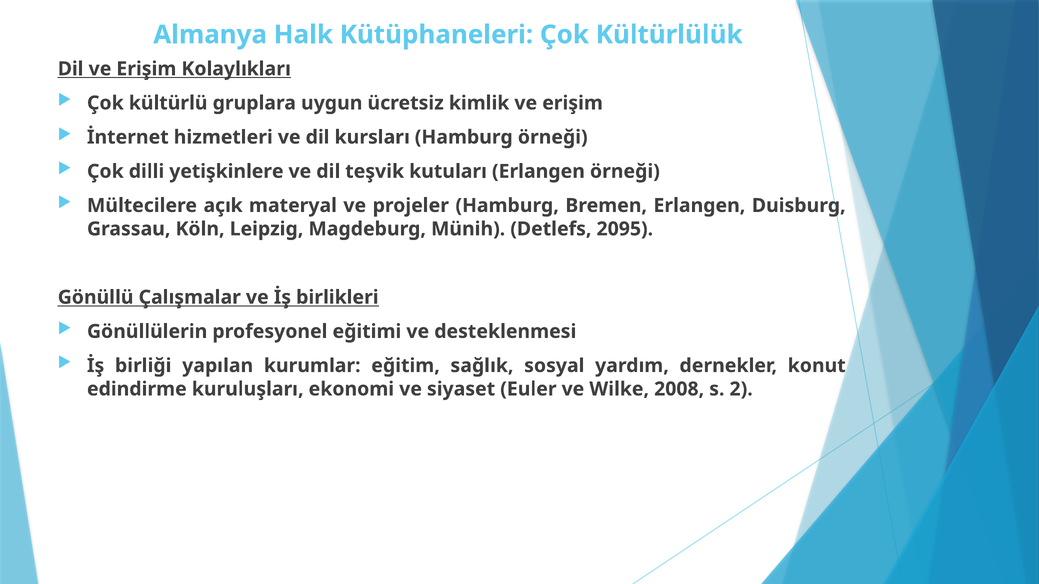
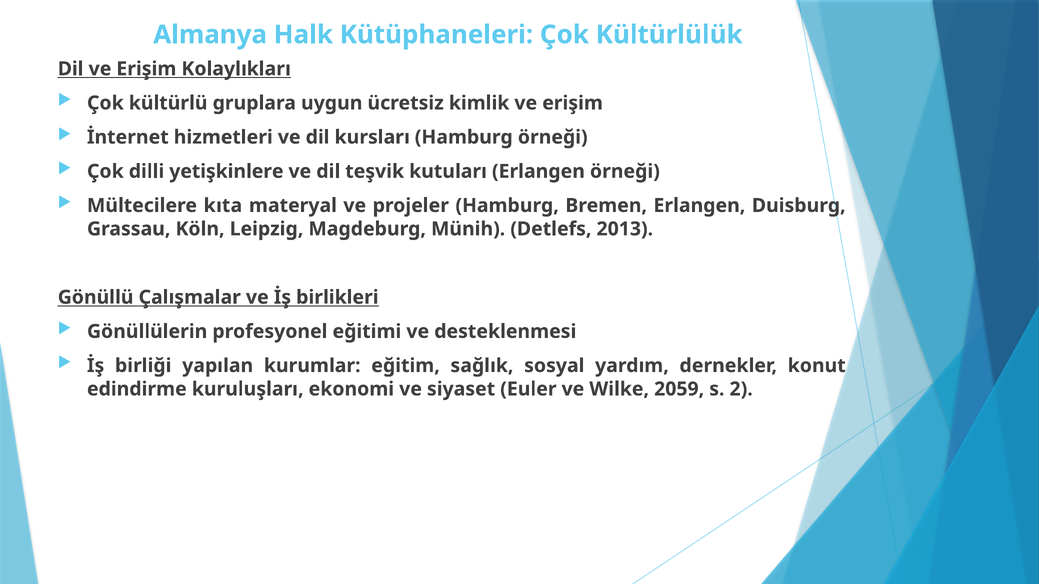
açık: açık -> kıta
2095: 2095 -> 2013
2008: 2008 -> 2059
